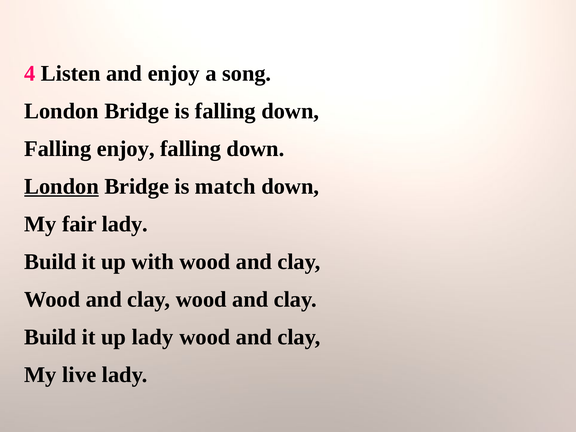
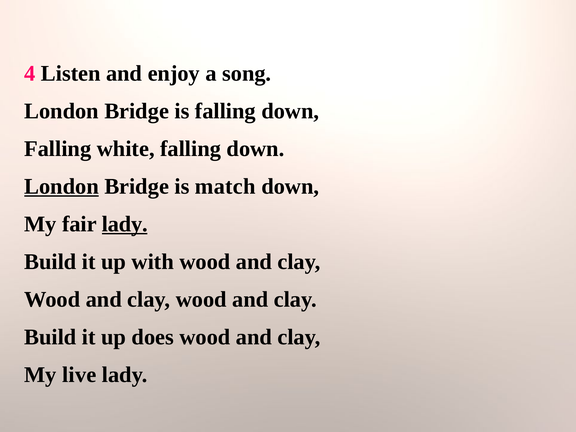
Falling enjoy: enjoy -> white
lady at (125, 224) underline: none -> present
up lady: lady -> does
